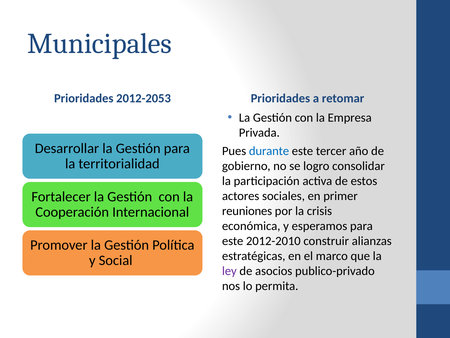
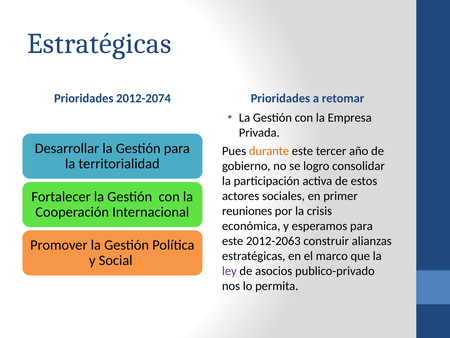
Municipales at (99, 44): Municipales -> Estratégicas
2012-2053: 2012-2053 -> 2012-2074
durante colour: blue -> orange
2012-2010: 2012-2010 -> 2012-2063
